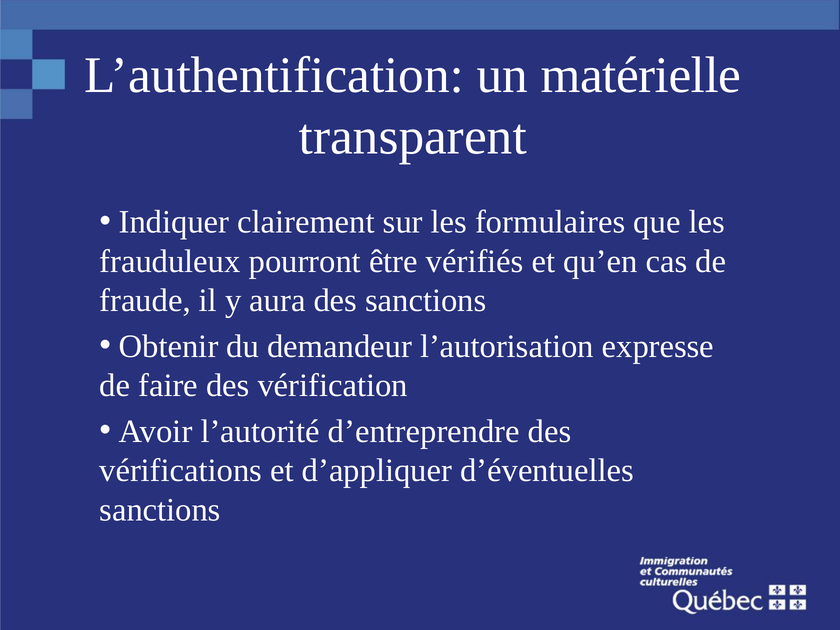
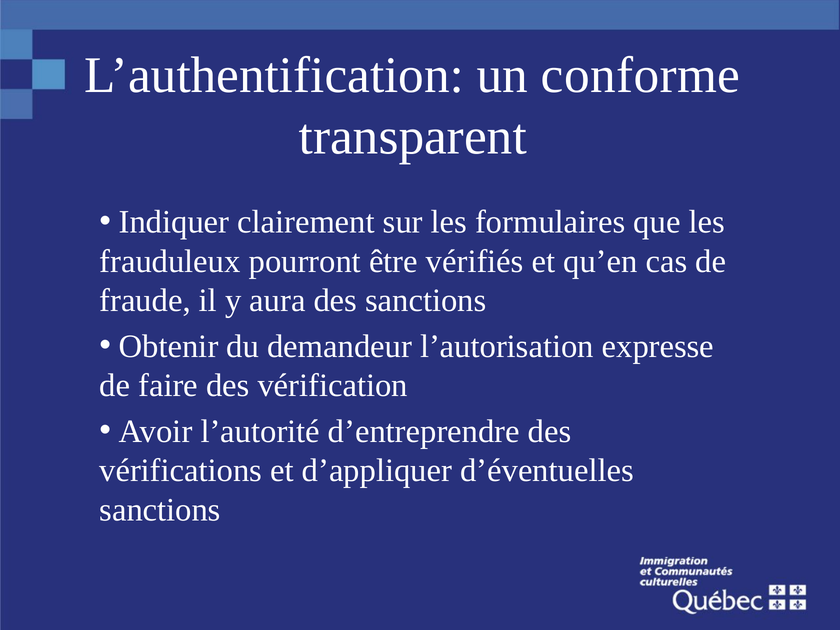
matérielle: matérielle -> conforme
